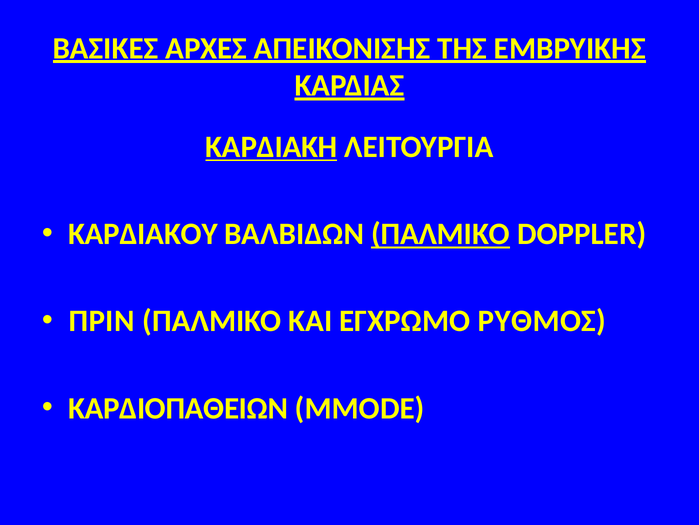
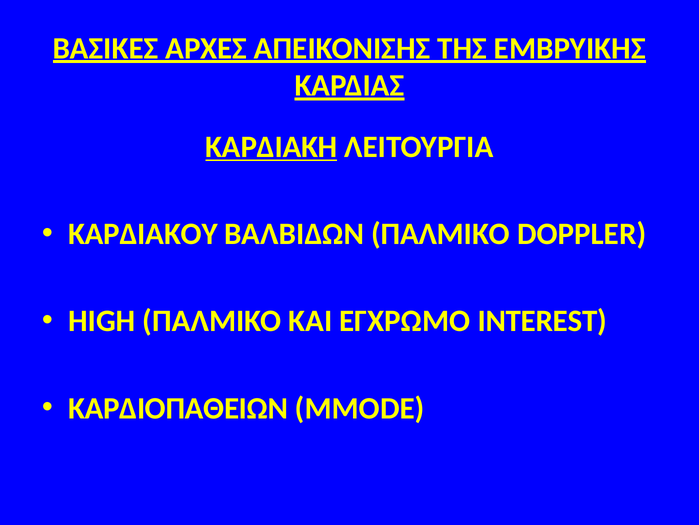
ΠΑΛΜΙΚΟ at (441, 234) underline: present -> none
ΠΡΙΝ: ΠΡΙΝ -> HIGH
ΡΥΘΜΟΣ: ΡΥΘΜΟΣ -> INTEREST
